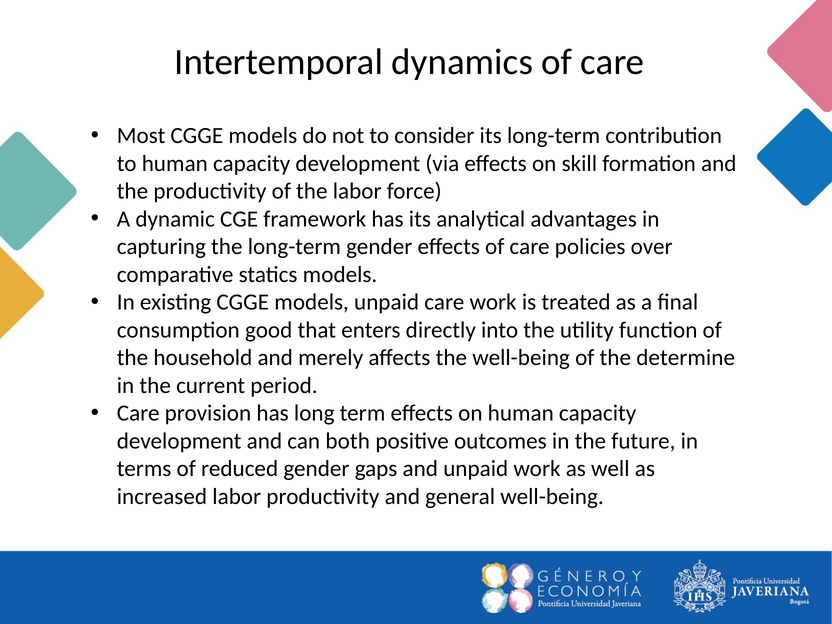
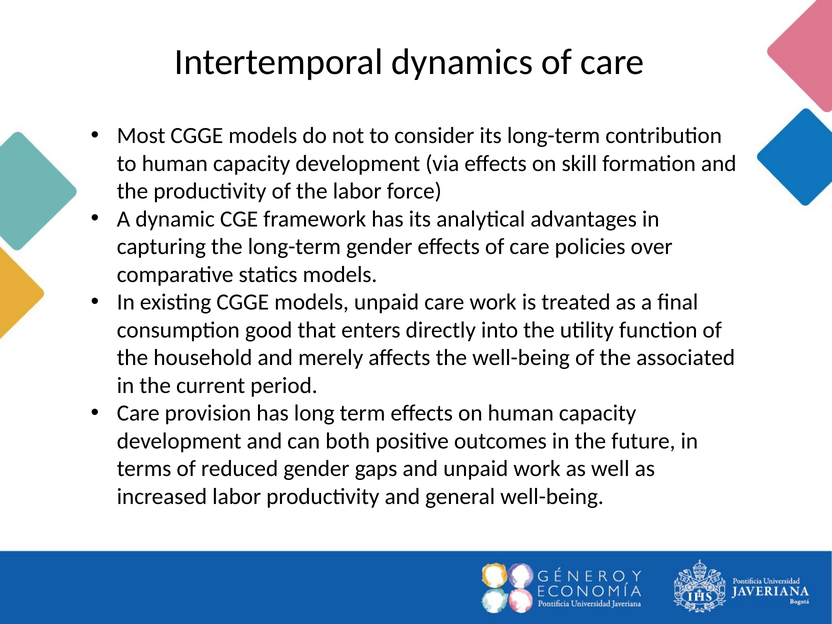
determine: determine -> associated
